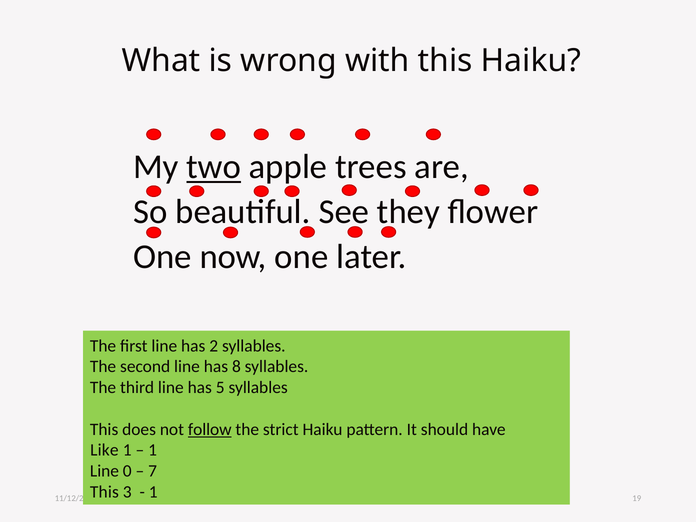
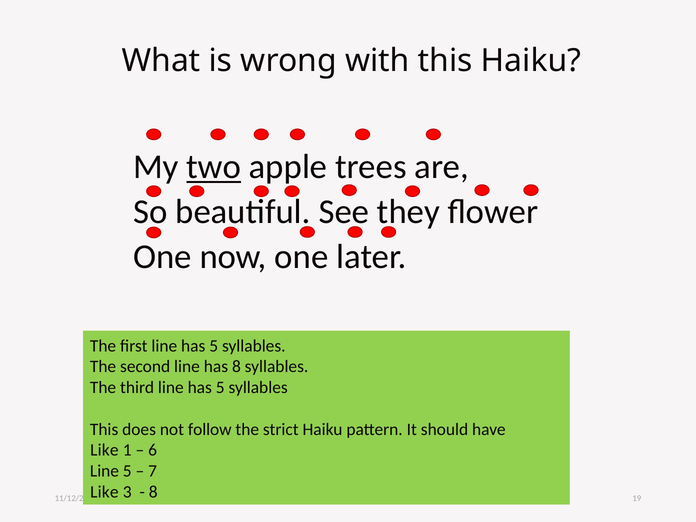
first line has 2: 2 -> 5
follow underline: present -> none
1 at (153, 450): 1 -> 6
Line 0: 0 -> 5
This at (104, 492): This -> Like
1 at (153, 492): 1 -> 8
